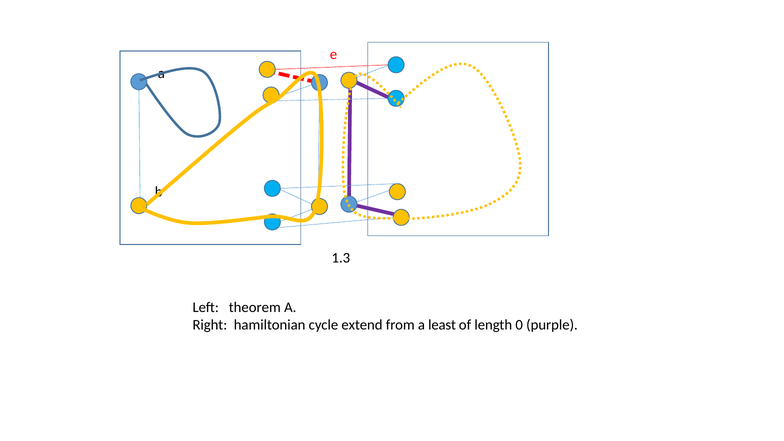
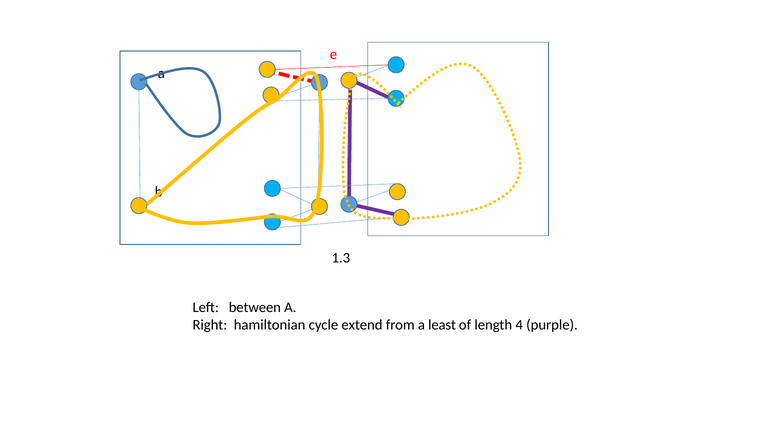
theorem: theorem -> between
0: 0 -> 4
